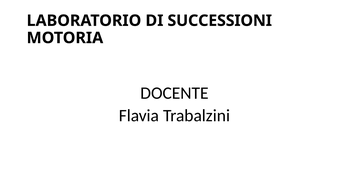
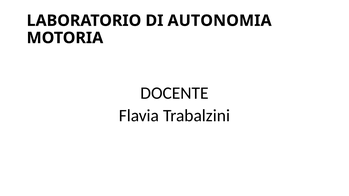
SUCCESSIONI: SUCCESSIONI -> AUTONOMIA
